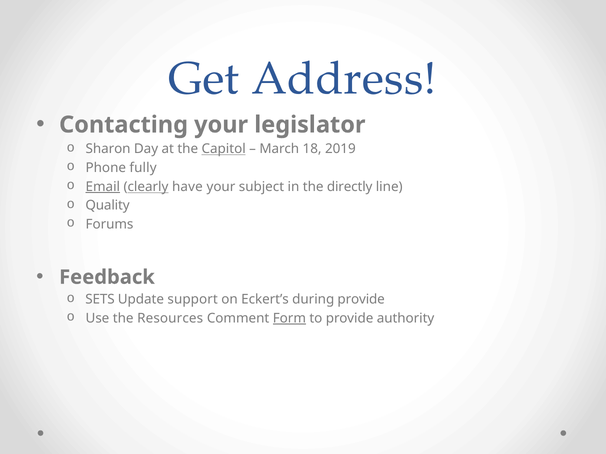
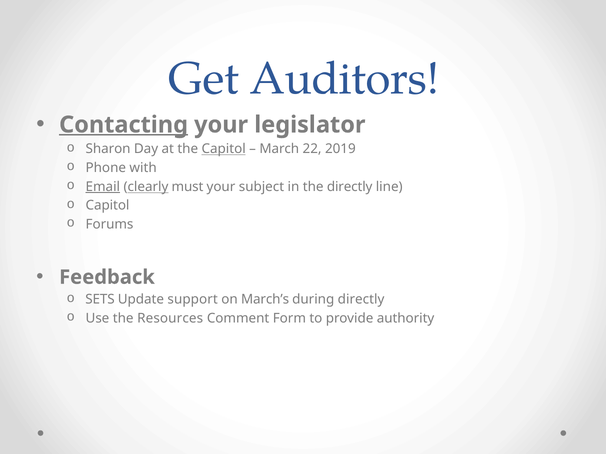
Address: Address -> Auditors
Contacting underline: none -> present
18: 18 -> 22
fully: fully -> with
have: have -> must
Quality at (108, 206): Quality -> Capitol
Eckert’s: Eckert’s -> March’s
during provide: provide -> directly
Form underline: present -> none
